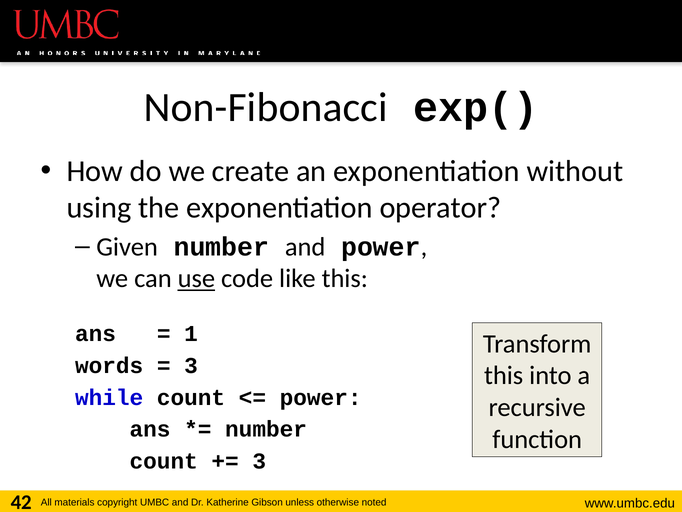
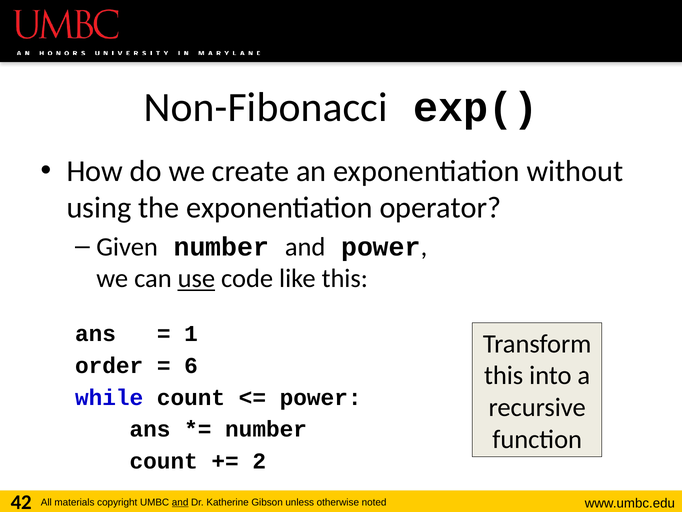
words: words -> order
3 at (191, 365): 3 -> 6
3 at (259, 461): 3 -> 2
and at (180, 502) underline: none -> present
